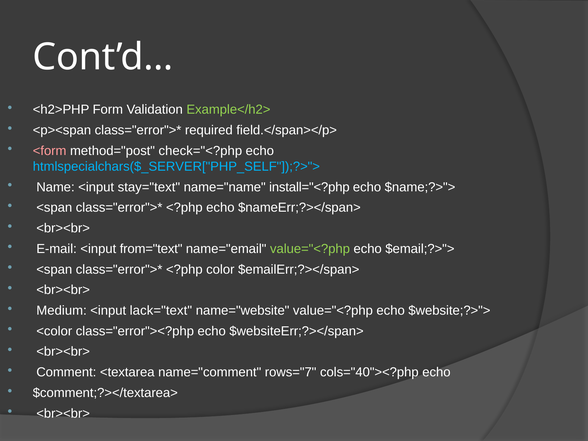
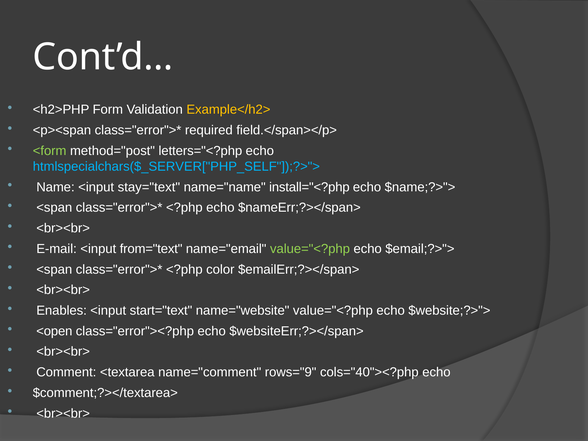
Example</h2> colour: light green -> yellow
<form colour: pink -> light green
check="<?php: check="<?php -> letters="<?php
Medium: Medium -> Enables
lack="text: lack="text -> start="text
<color: <color -> <open
rows="7: rows="7 -> rows="9
